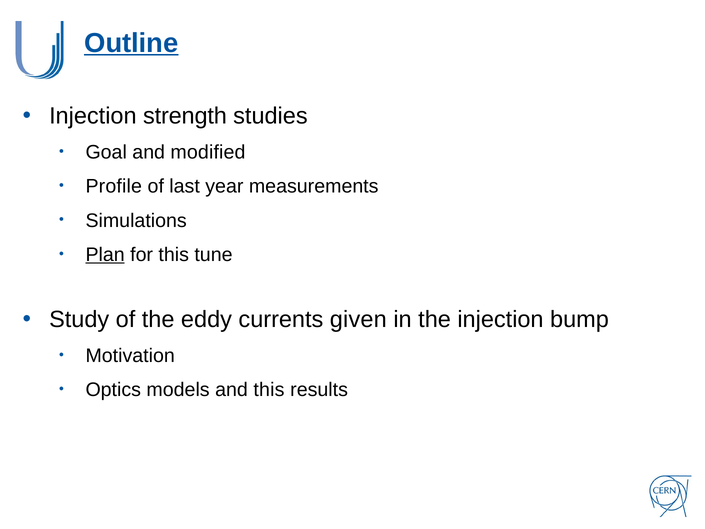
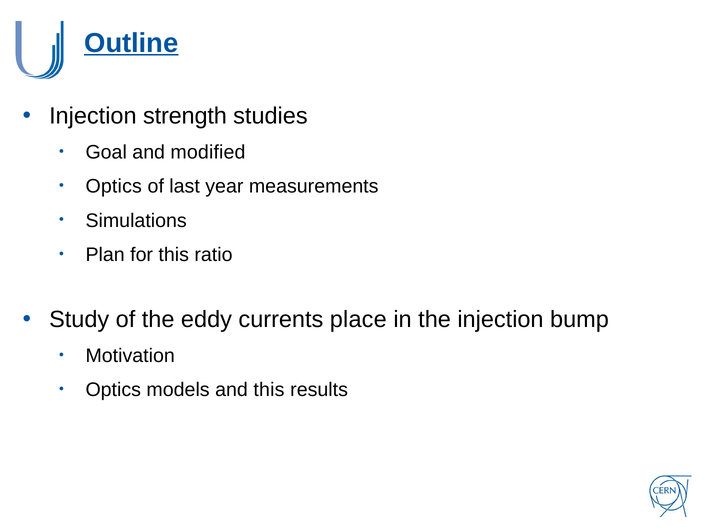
Profile at (114, 186): Profile -> Optics
Plan underline: present -> none
tune: tune -> ratio
given: given -> place
